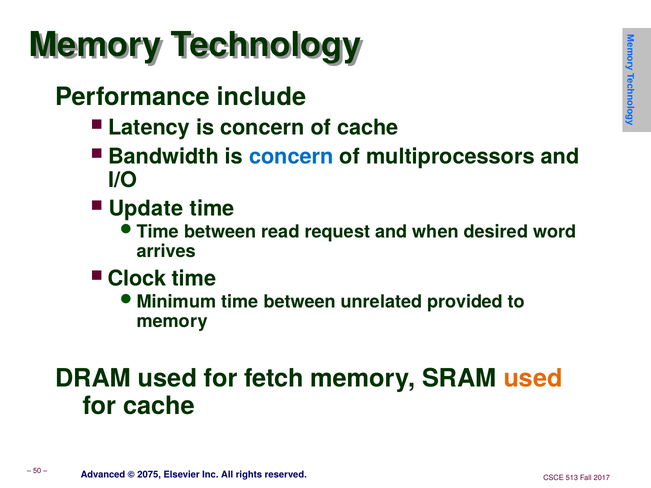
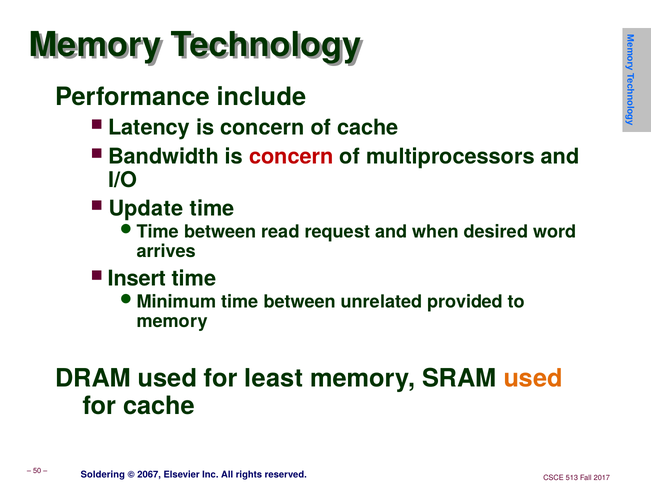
concern at (291, 157) colour: blue -> red
Clock: Clock -> Insert
fetch: fetch -> least
Advanced: Advanced -> Soldering
2075: 2075 -> 2067
